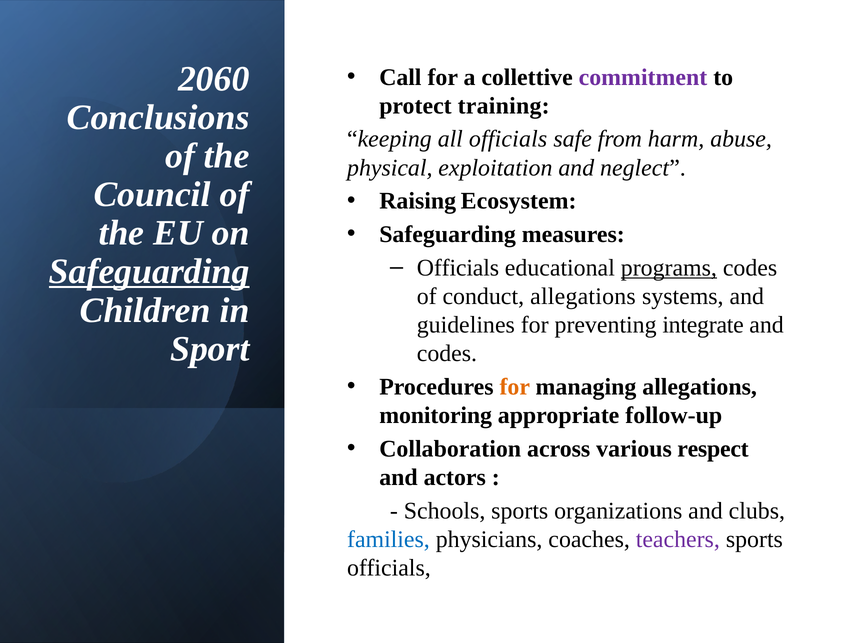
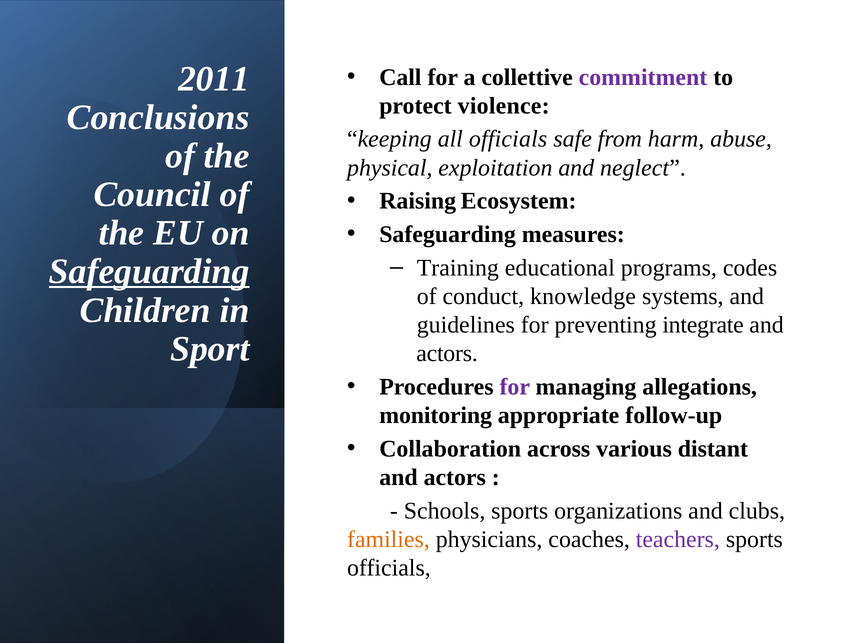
2060: 2060 -> 2011
training: training -> violence
Officials at (458, 268): Officials -> Training
programs underline: present -> none
conduct allegations: allegations -> knowledge
codes at (447, 354): codes -> actors
for at (515, 387) colour: orange -> purple
respect: respect -> distant
families colour: blue -> orange
